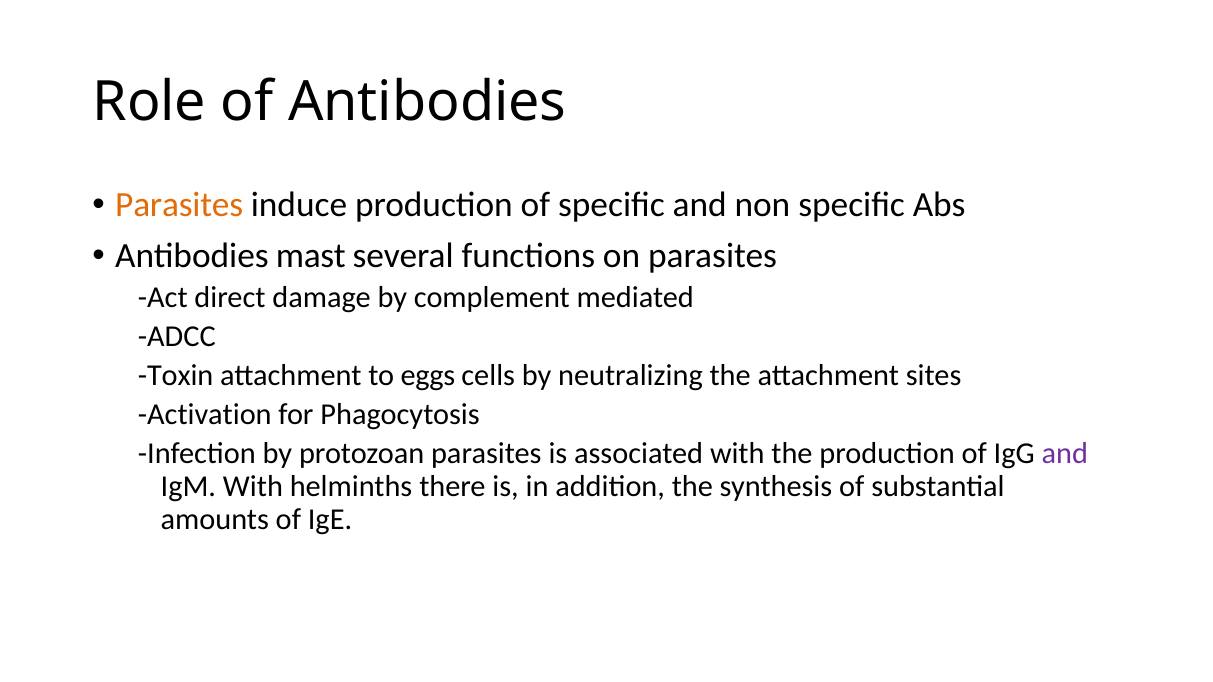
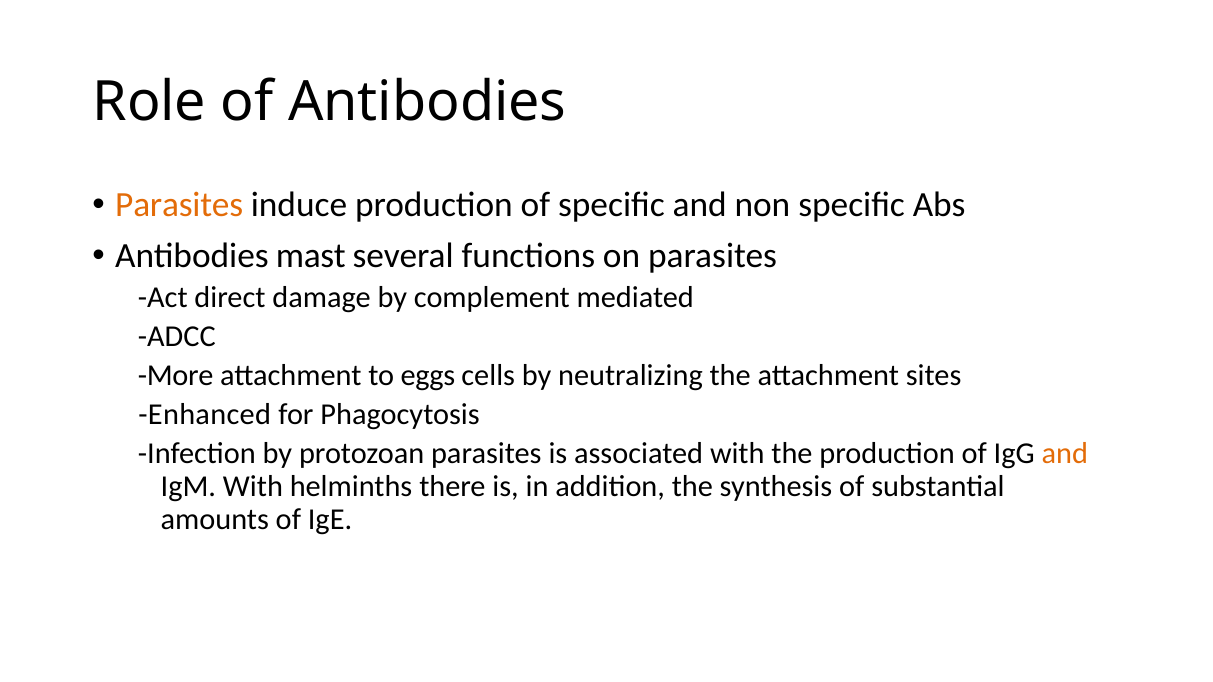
Toxin: Toxin -> More
Activation: Activation -> Enhanced
and at (1065, 454) colour: purple -> orange
